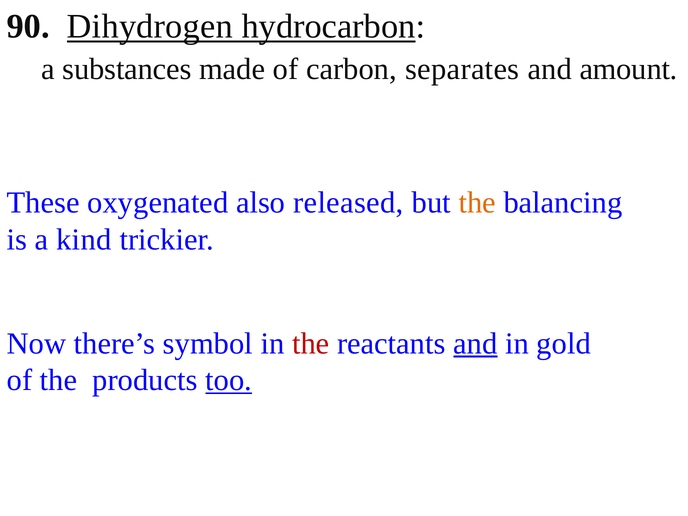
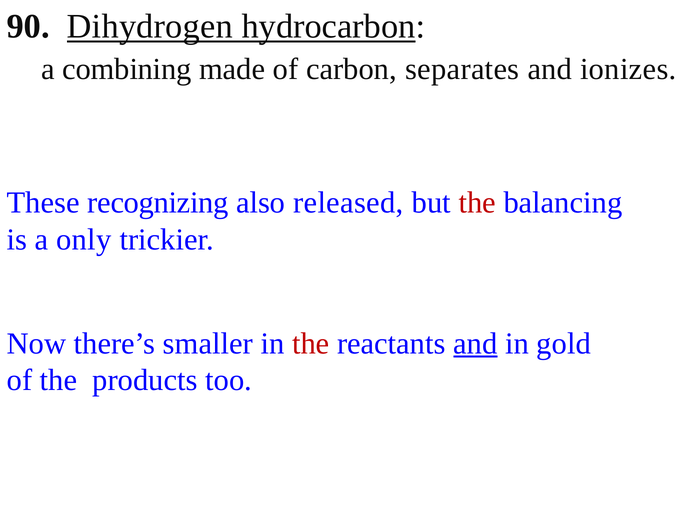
substances: substances -> combining
amount: amount -> ionizes
oxygenated: oxygenated -> recognizing
the at (477, 203) colour: orange -> red
kind: kind -> only
symbol: symbol -> smaller
too underline: present -> none
